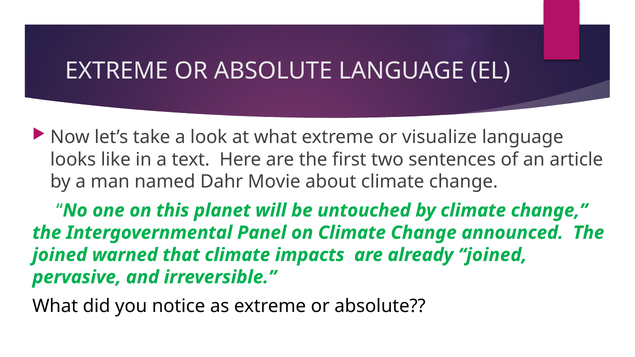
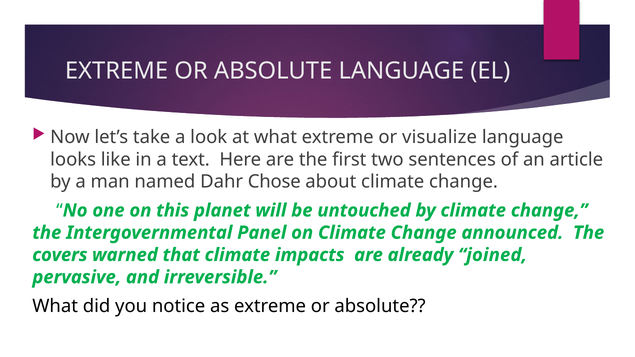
Movie: Movie -> Chose
joined at (60, 255): joined -> covers
